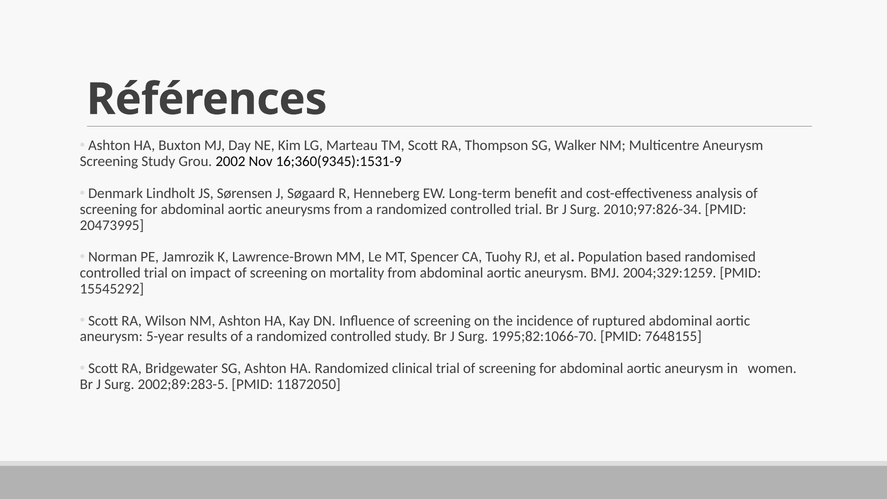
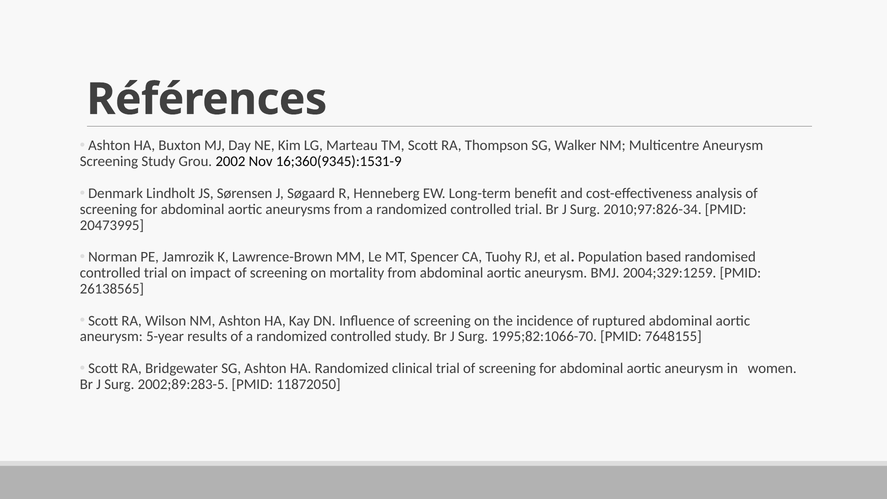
15545292: 15545292 -> 26138565
